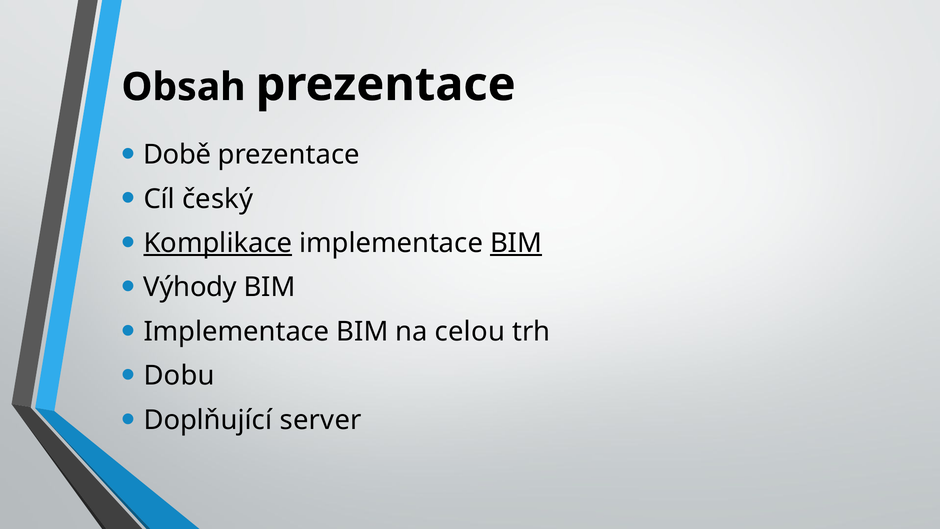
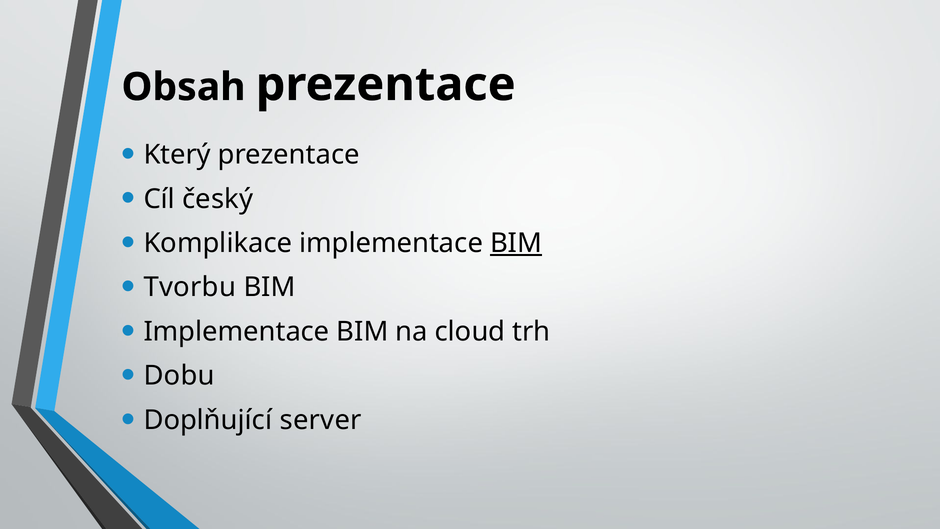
Době: Době -> Který
Komplikace underline: present -> none
Výhody: Výhody -> Tvorbu
celou: celou -> cloud
